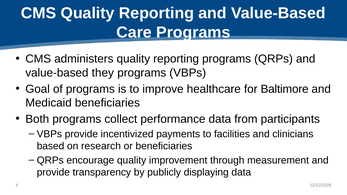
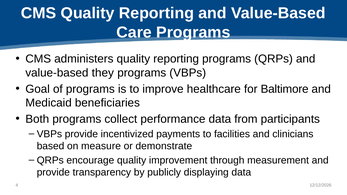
research: research -> measure
or beneficiaries: beneficiaries -> demonstrate
